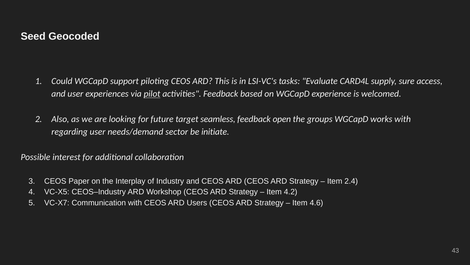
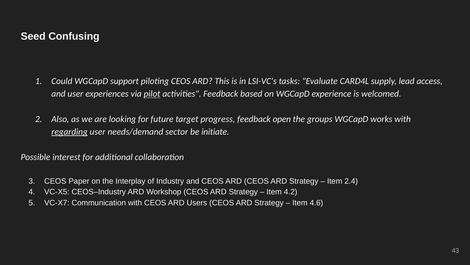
Geocoded: Geocoded -> Confusing
sure: sure -> lead
seamless: seamless -> progress
regarding underline: none -> present
